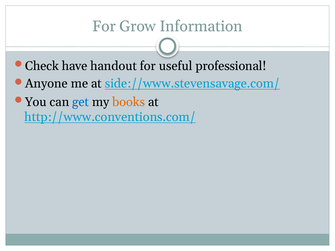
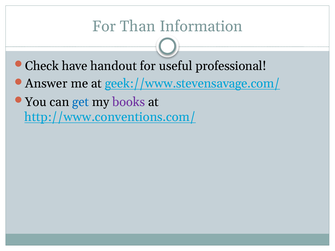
Grow: Grow -> Than
Anyone: Anyone -> Answer
side://www.stevensavage.com/: side://www.stevensavage.com/ -> geek://www.stevensavage.com/
books colour: orange -> purple
